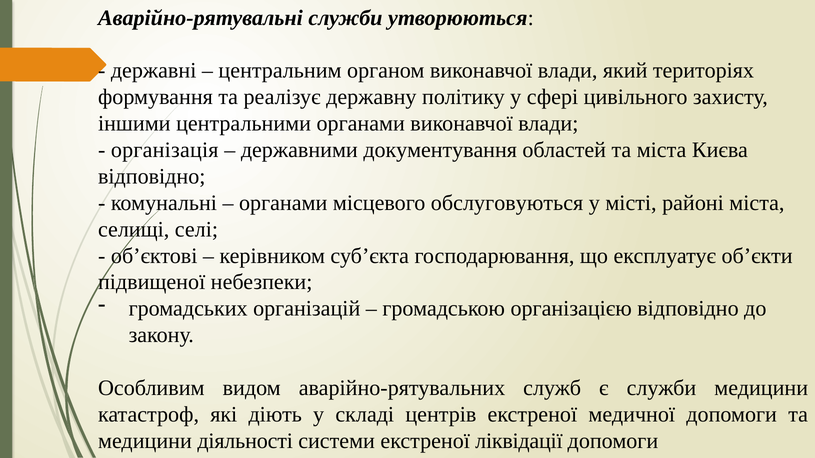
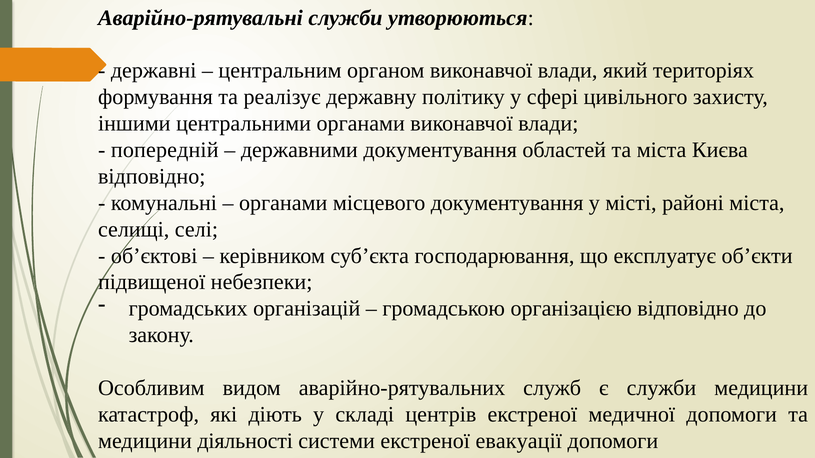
організація: організація -> попередній
місцевого обслуговуються: обслуговуються -> документування
ліквідації: ліквідації -> евакуації
